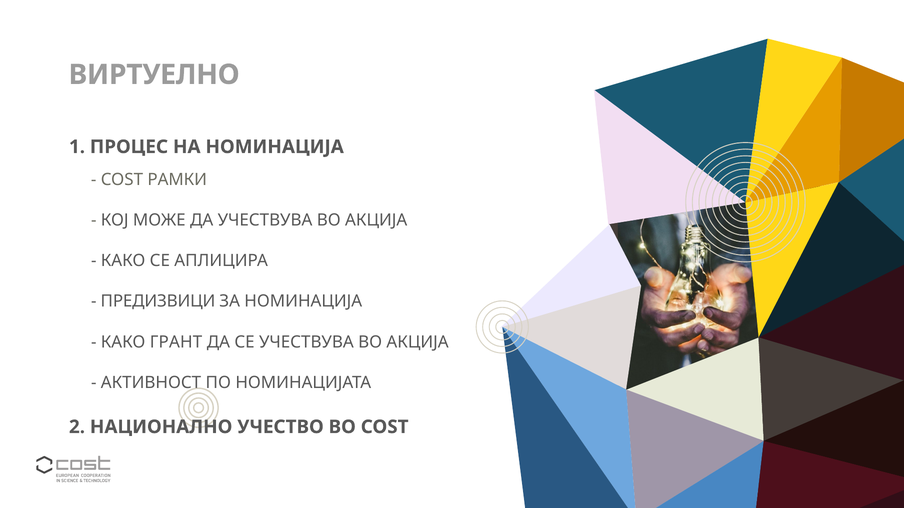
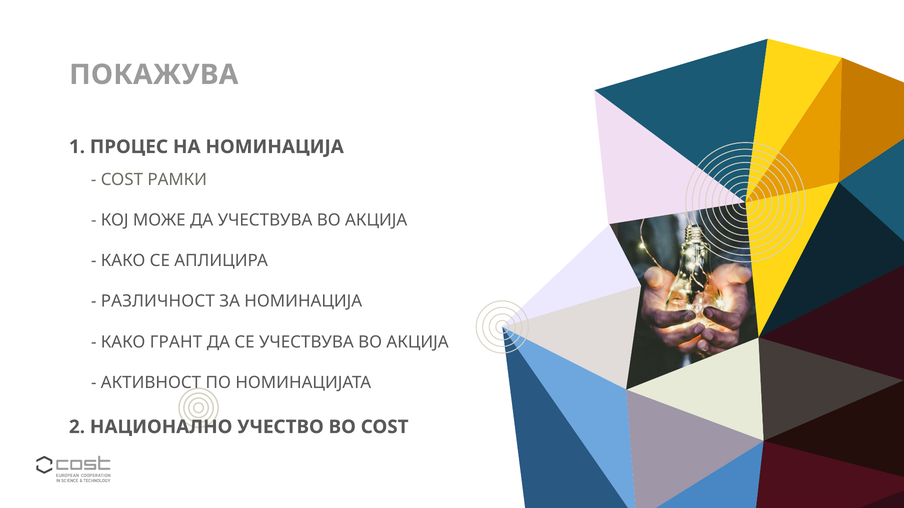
ВИРТУЕЛНО: ВИРТУЕЛНО -> ПОКАЖУВА
ПРЕДИЗВИЦИ: ПРЕДИЗВИЦИ -> РАЗЛИЧНОСТ
